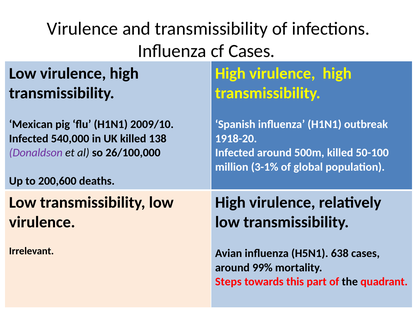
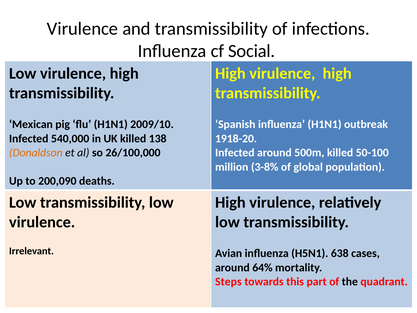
cf Cases: Cases -> Social
Donaldson colour: purple -> orange
3-1%: 3-1% -> 3-8%
200,600: 200,600 -> 200,090
99%: 99% -> 64%
